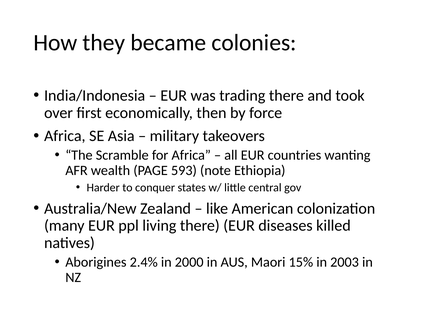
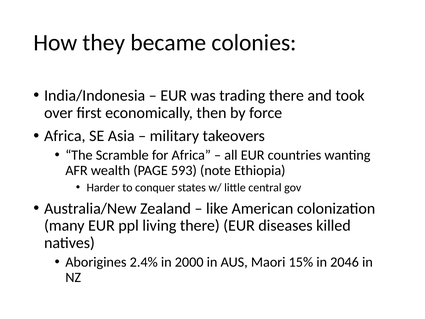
2003: 2003 -> 2046
